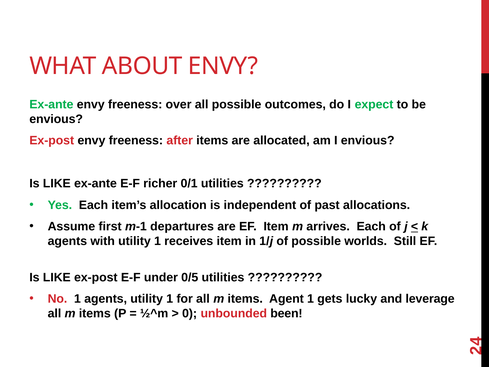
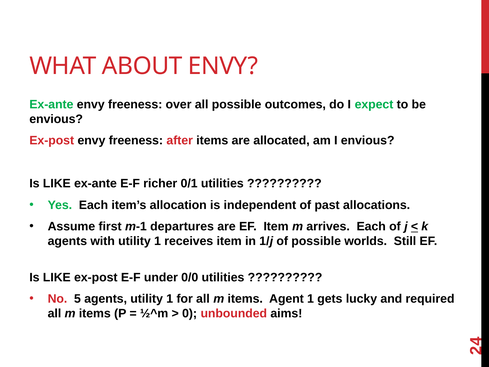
0/5: 0/5 -> 0/0
No 1: 1 -> 5
leverage: leverage -> required
been: been -> aims
